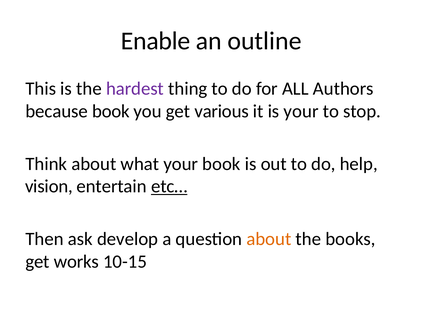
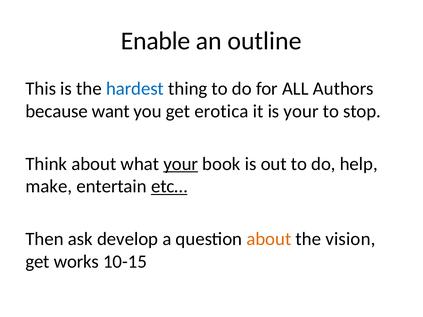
hardest colour: purple -> blue
because book: book -> want
various: various -> erotica
your at (181, 164) underline: none -> present
vision: vision -> make
books: books -> vision
